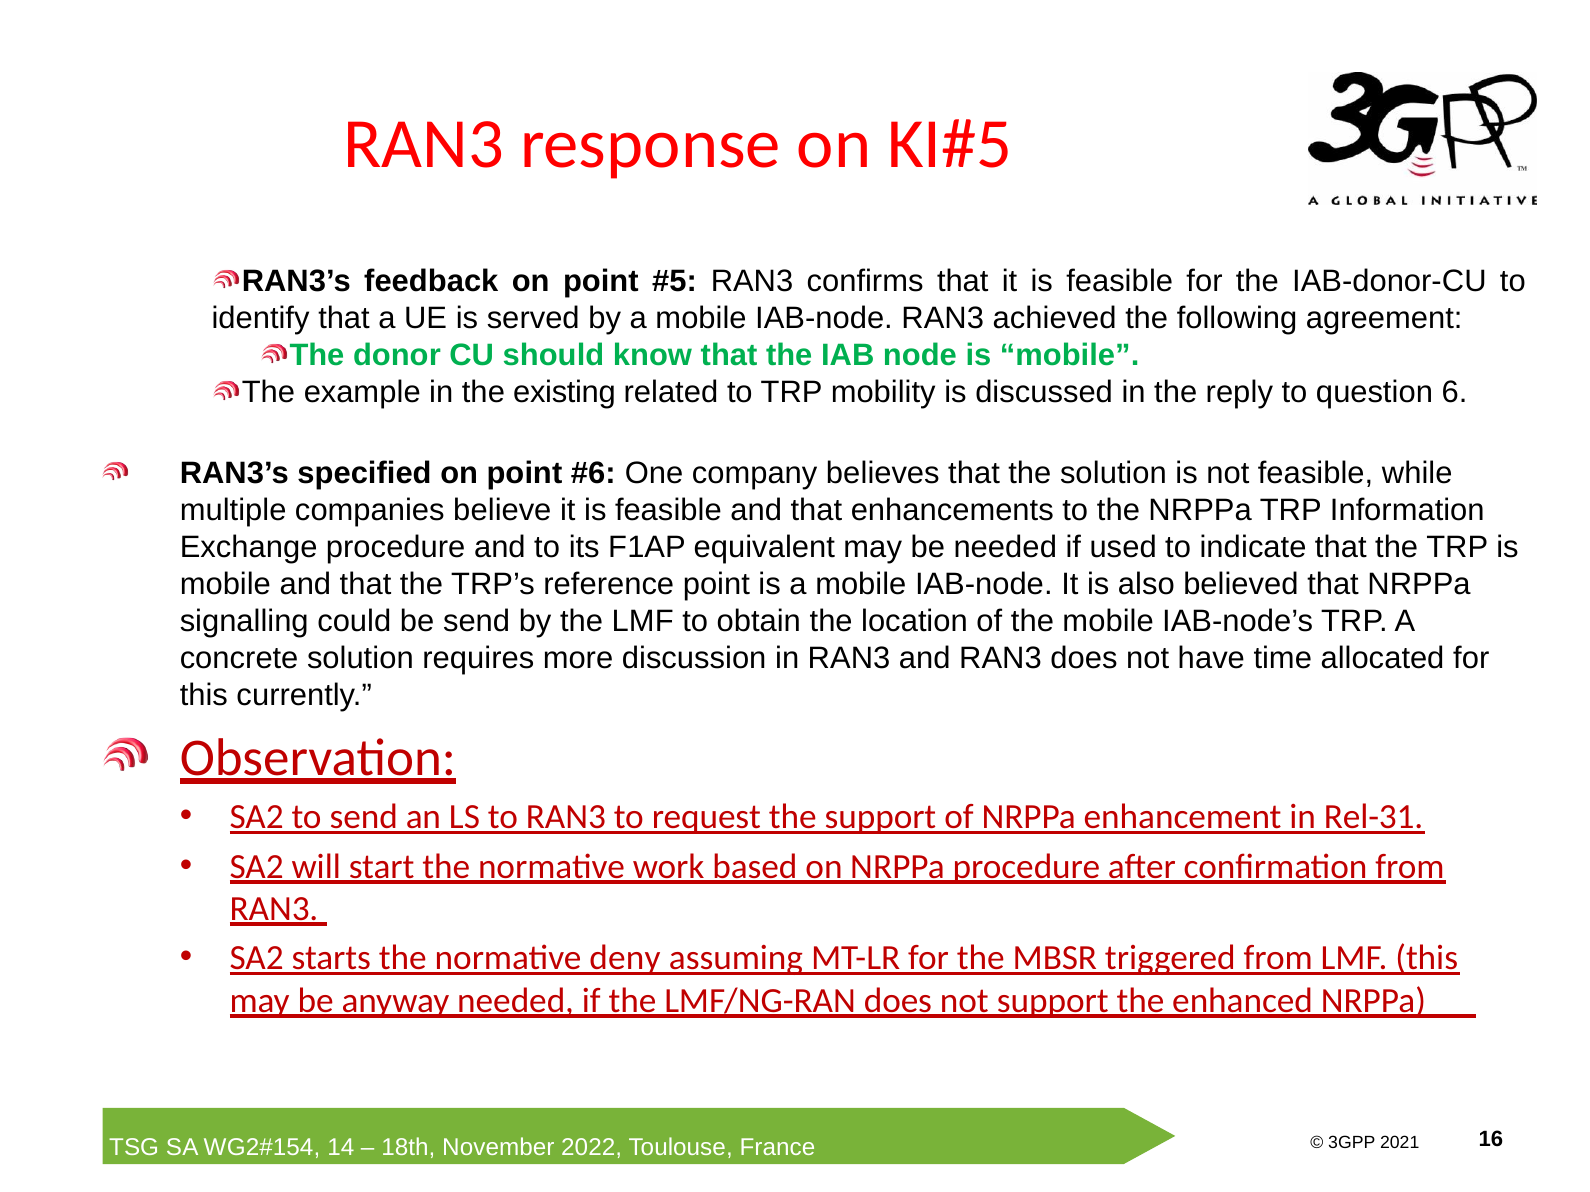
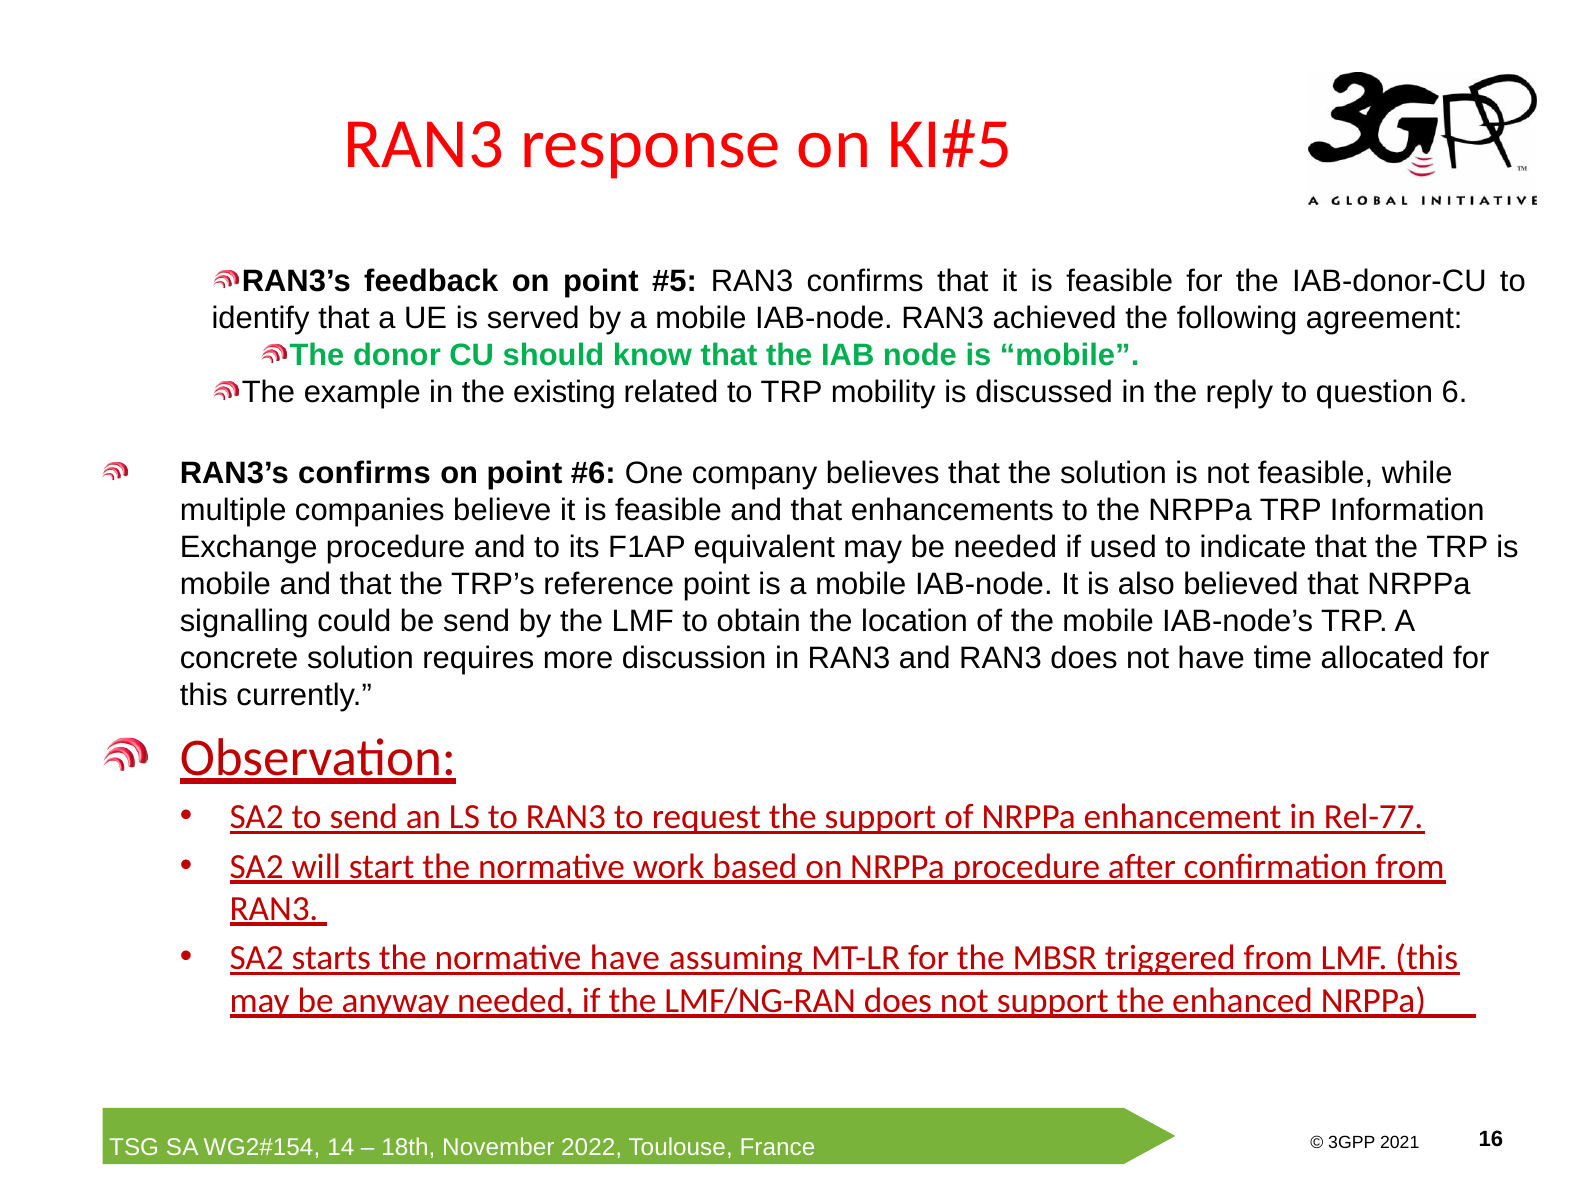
RAN3’s specified: specified -> confirms
Rel-31: Rel-31 -> Rel-77
normative deny: deny -> have
